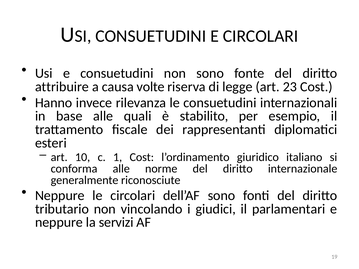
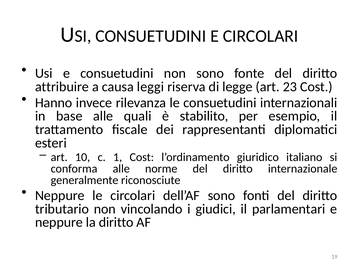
volte: volte -> leggi
la servizi: servizi -> diritto
